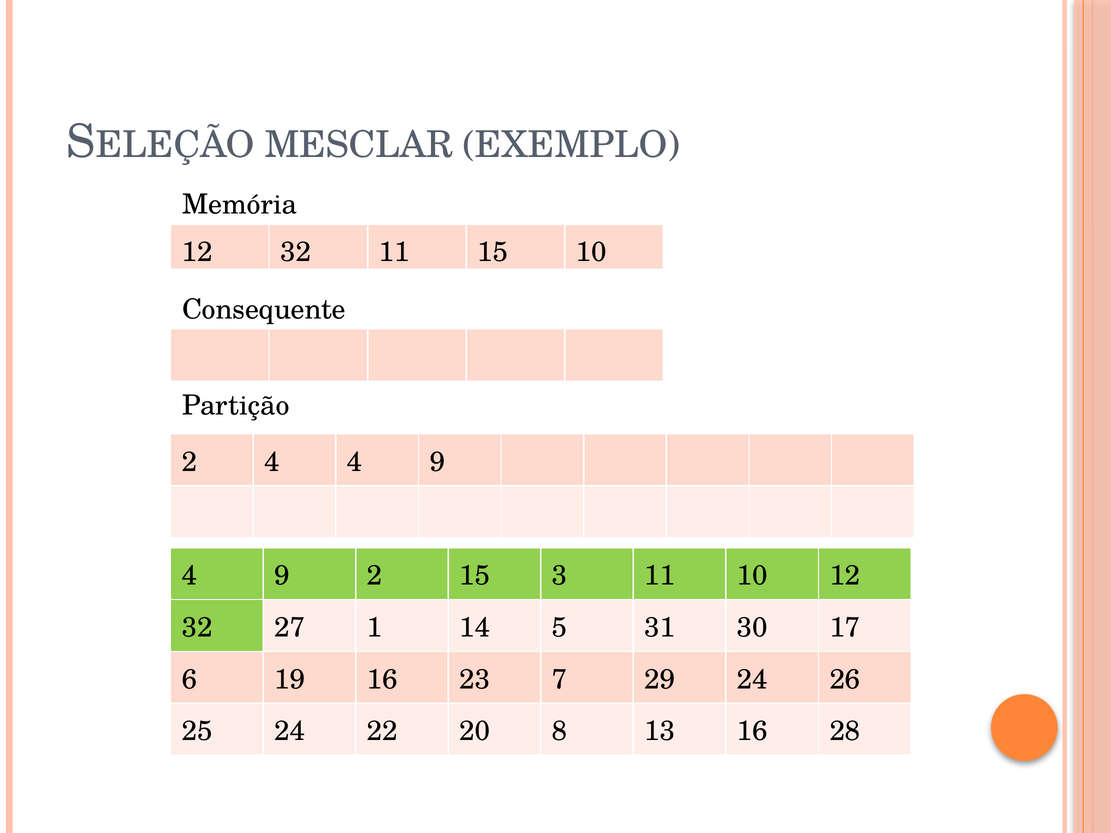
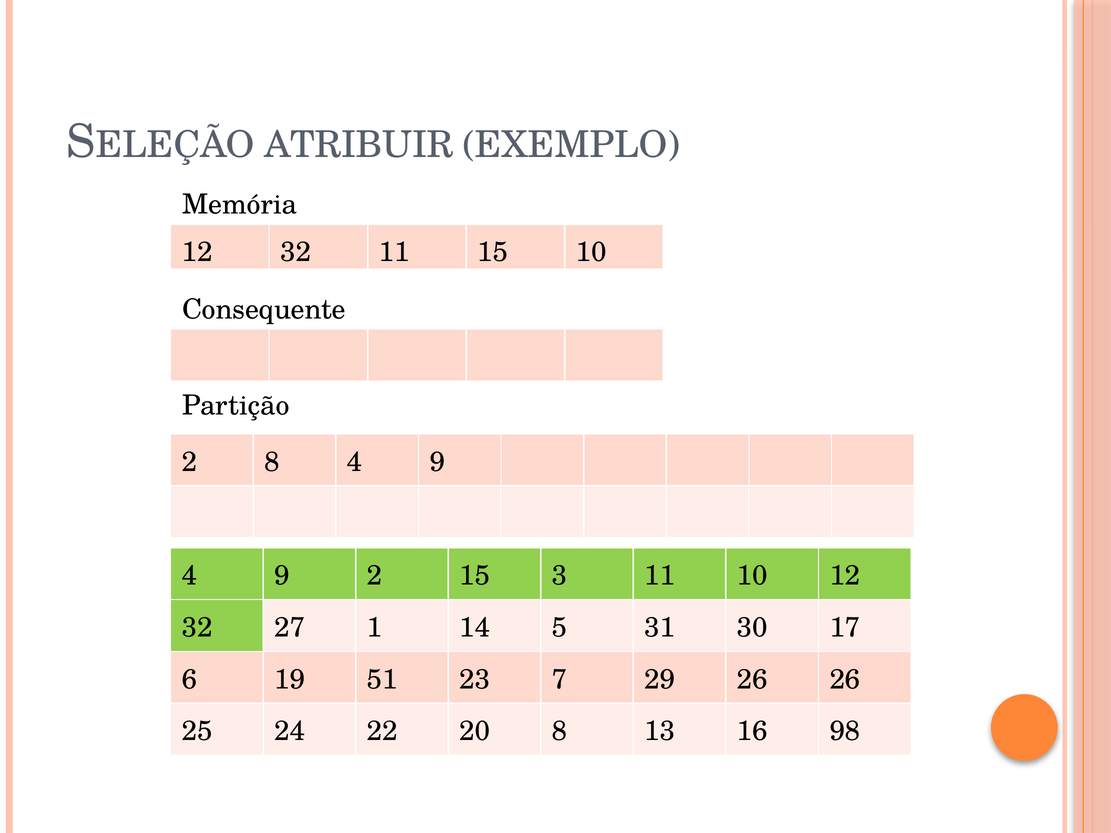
MESCLAR: MESCLAR -> ATRIBUIR
2 4: 4 -> 8
19 16: 16 -> 51
29 24: 24 -> 26
28: 28 -> 98
